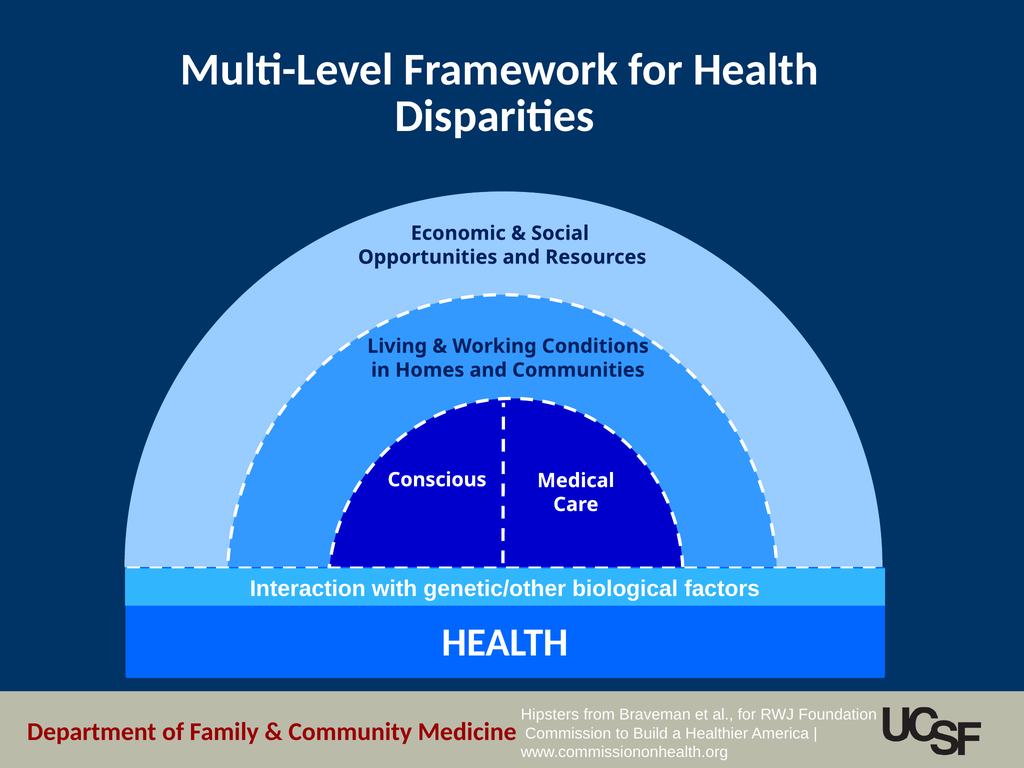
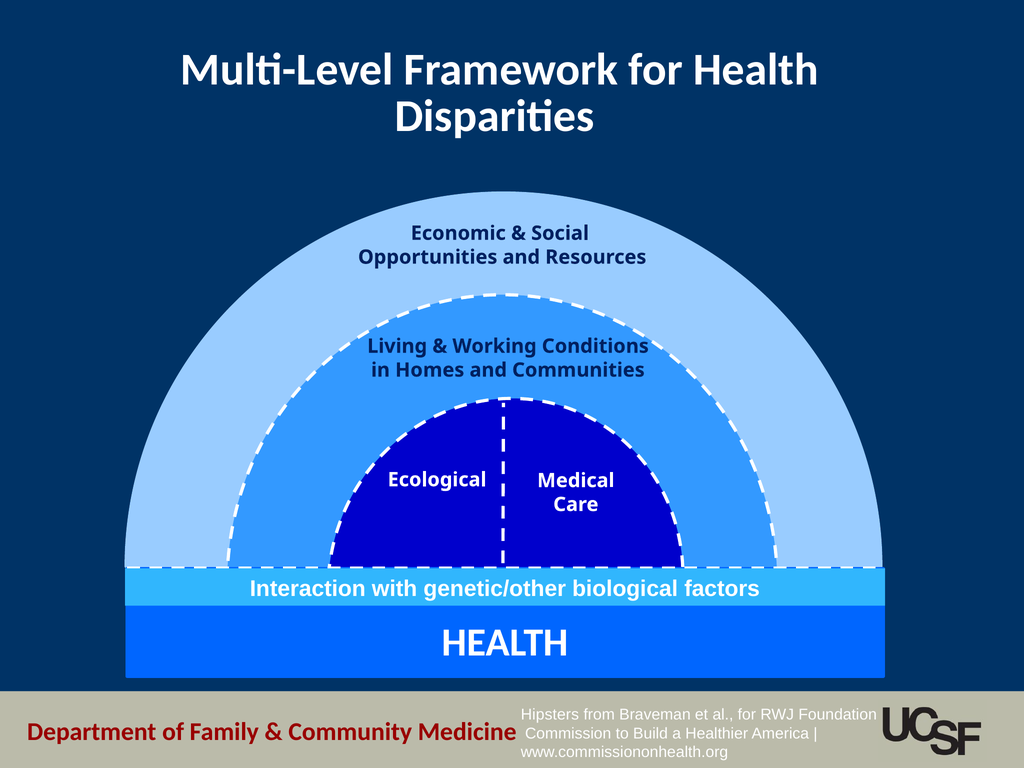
Conscious: Conscious -> Ecological
